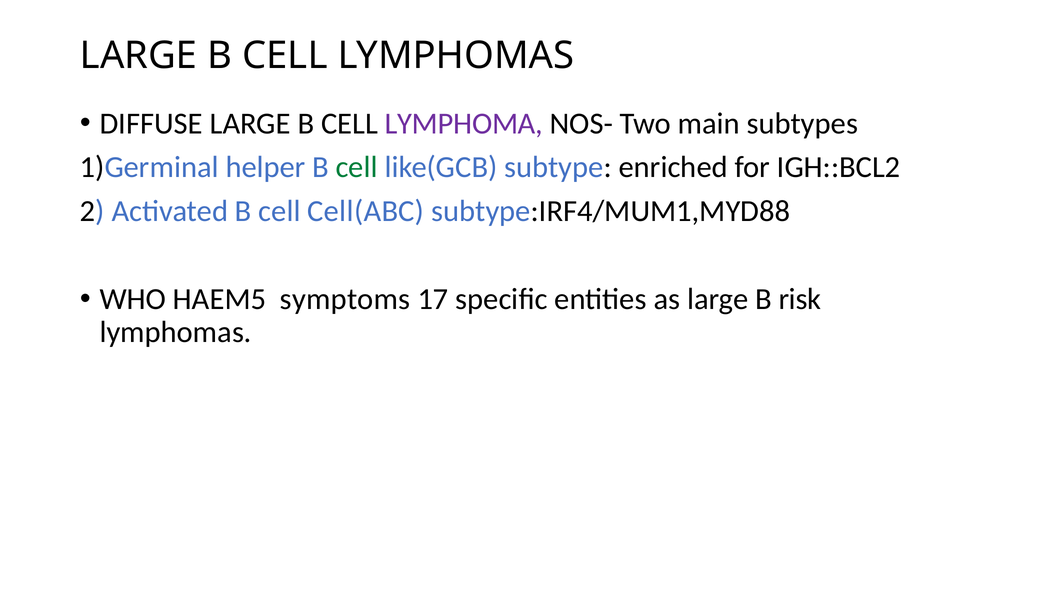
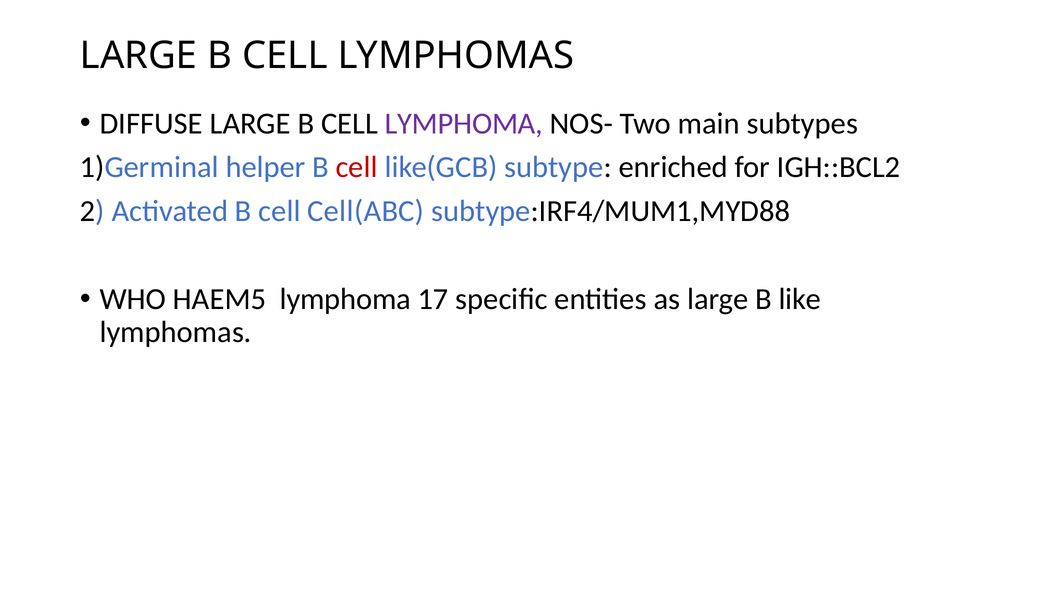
cell at (357, 167) colour: green -> red
HAEM5 symptoms: symptoms -> lymphoma
risk: risk -> like
